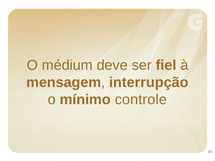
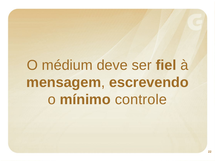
interrupção: interrupção -> escrevendo
